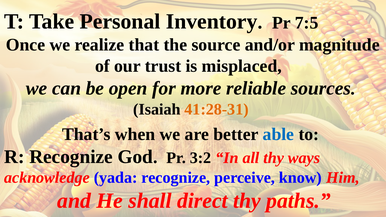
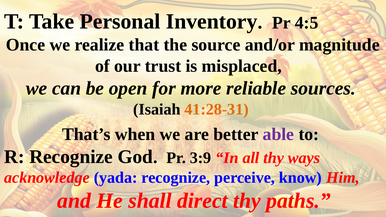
7:5: 7:5 -> 4:5
able colour: blue -> purple
3:2: 3:2 -> 3:9
